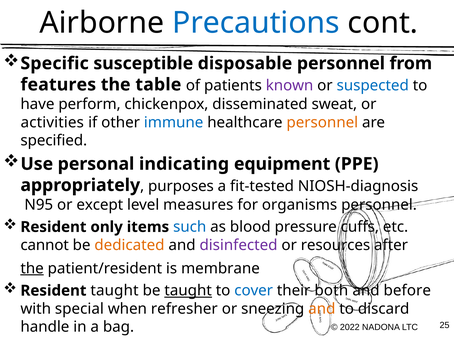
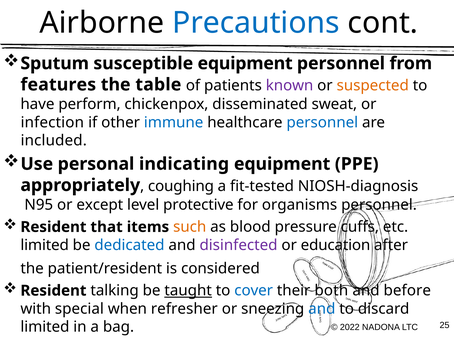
Specific: Specific -> Sputum
susceptible disposable: disposable -> equipment
suspected colour: blue -> orange
activities: activities -> infection
personnel at (322, 122) colour: orange -> blue
specified: specified -> included
purposes: purposes -> coughing
measures: measures -> protective
only: only -> that
such colour: blue -> orange
cannot at (45, 245): cannot -> limited
dedicated colour: orange -> blue
resources: resources -> education
the at (32, 268) underline: present -> none
membrane: membrane -> considered
Resident taught: taught -> talking
and at (322, 308) colour: orange -> blue
handle at (45, 326): handle -> limited
